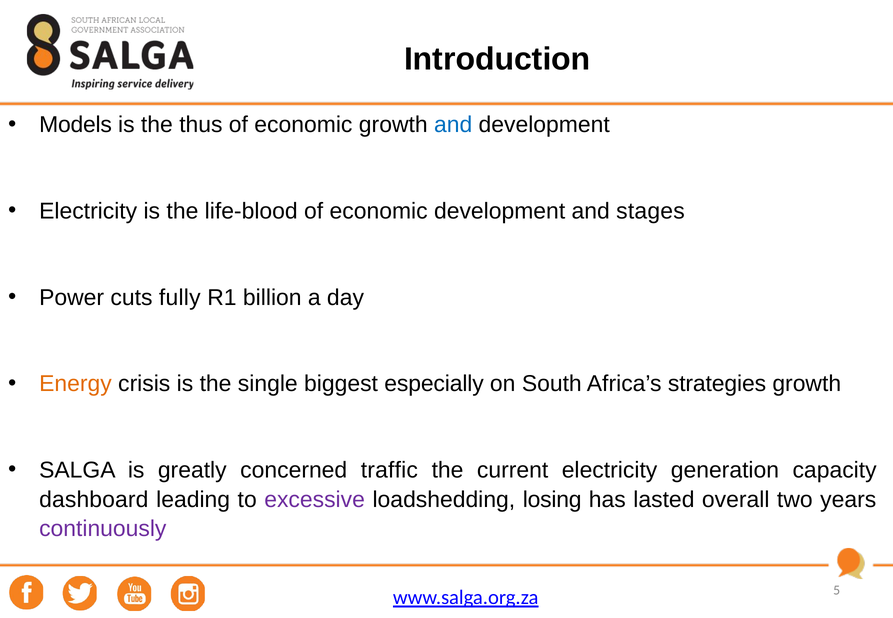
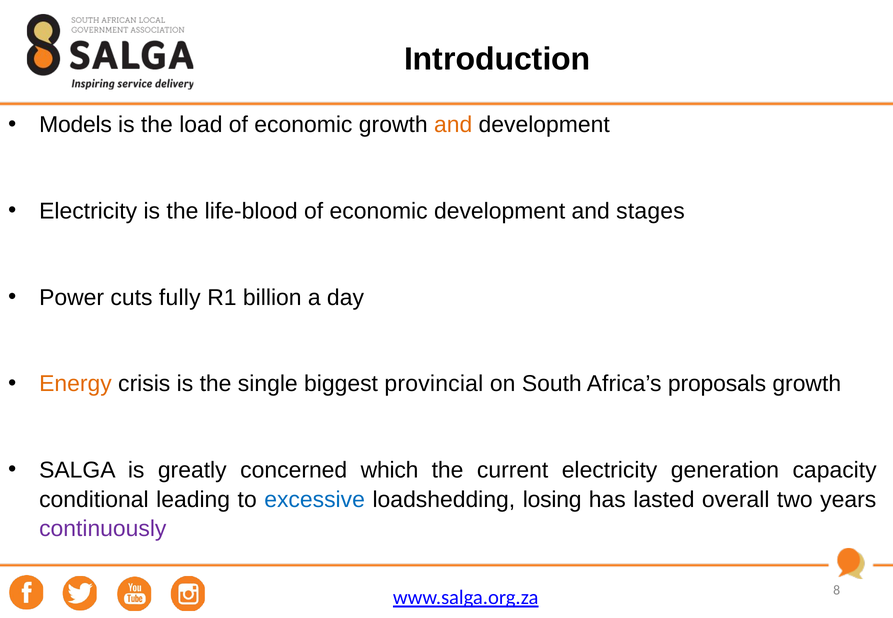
thus: thus -> load
and at (453, 125) colour: blue -> orange
especially: especially -> provincial
strategies: strategies -> proposals
traffic: traffic -> which
dashboard: dashboard -> conditional
excessive colour: purple -> blue
5: 5 -> 8
